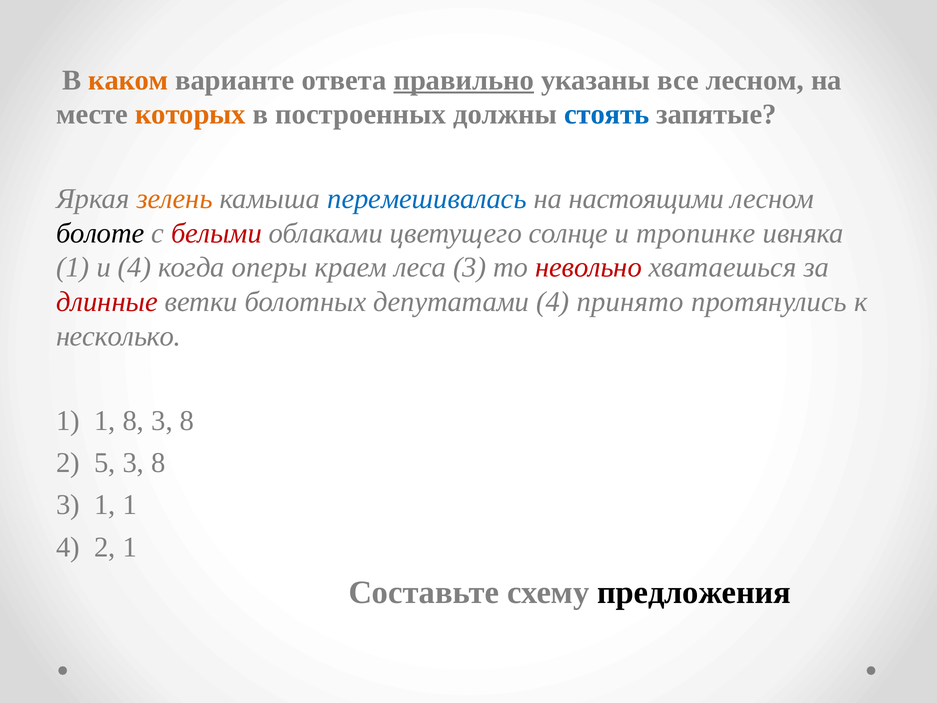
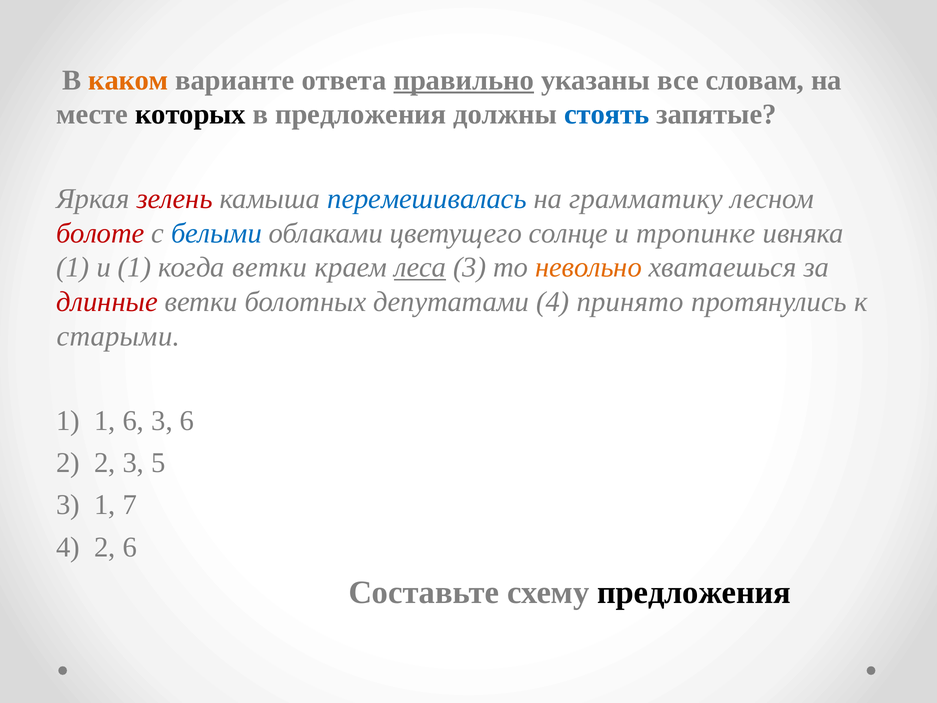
все лесном: лесном -> словам
которых colour: orange -> black
в построенных: построенных -> предложения
зелень colour: orange -> red
настоящими: настоящими -> грамматику
болоте colour: black -> red
белыми colour: red -> blue
и 4: 4 -> 1
когда оперы: оперы -> ветки
леса underline: none -> present
невольно colour: red -> orange
несколько: несколько -> старыми
1 8: 8 -> 6
8 at (187, 420): 8 -> 6
2 5: 5 -> 2
8 at (158, 463): 8 -> 5
3 1 1: 1 -> 7
2 1: 1 -> 6
